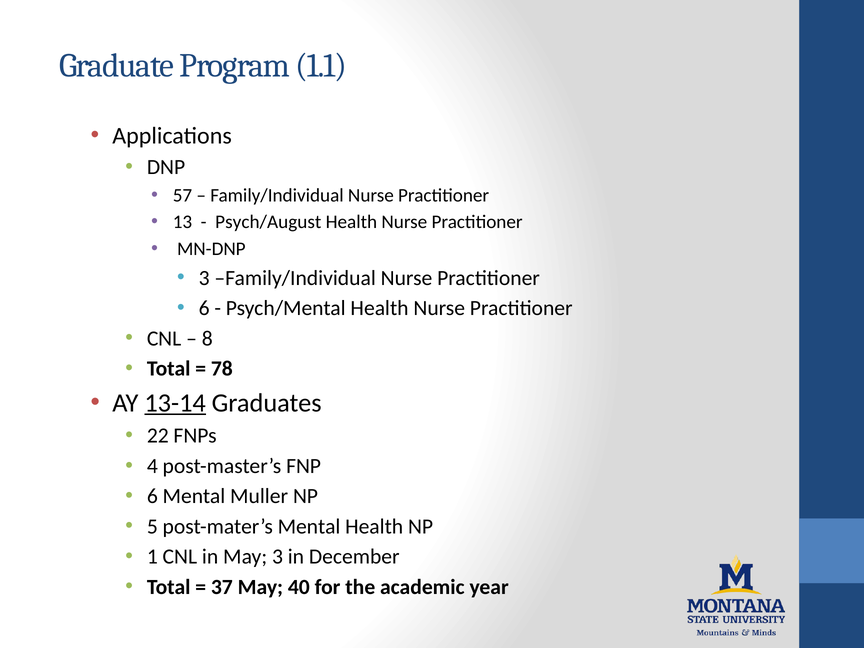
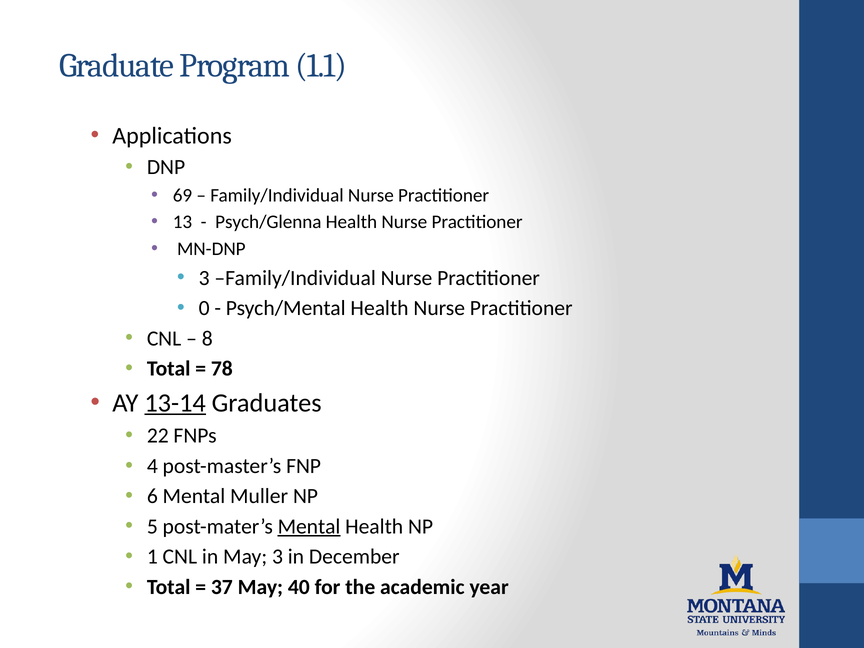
57: 57 -> 69
Psych/August: Psych/August -> Psych/Glenna
6 at (204, 308): 6 -> 0
Mental at (309, 527) underline: none -> present
